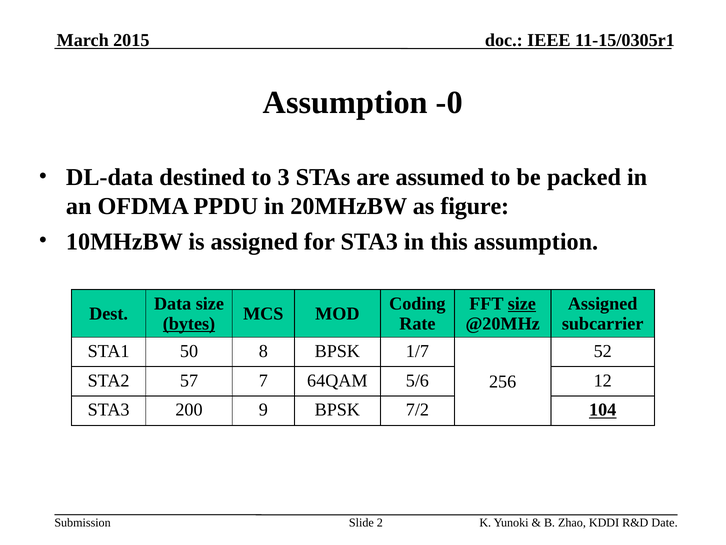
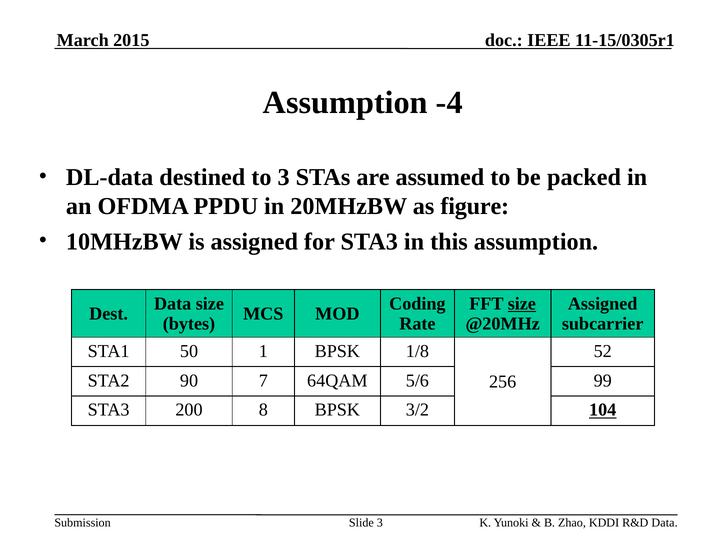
-0: -0 -> -4
bytes underline: present -> none
8: 8 -> 1
1/7: 1/7 -> 1/8
57: 57 -> 90
12: 12 -> 99
9: 9 -> 8
7/2: 7/2 -> 3/2
Slide 2: 2 -> 3
R&D Date: Date -> Data
